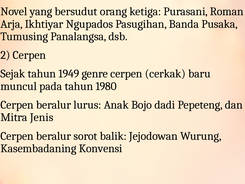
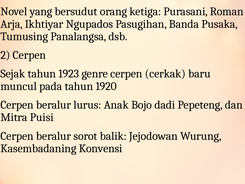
1949: 1949 -> 1923
1980: 1980 -> 1920
Jenis: Jenis -> Puisi
